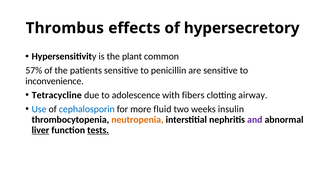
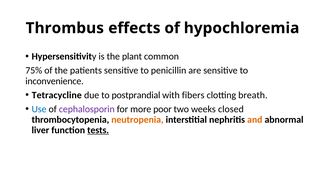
hypersecretory: hypersecretory -> hypochloremia
57%: 57% -> 75%
adolescence: adolescence -> postprandial
airway: airway -> breath
cephalosporin colour: blue -> purple
fluid: fluid -> poor
insulin: insulin -> closed
and colour: purple -> orange
liver underline: present -> none
